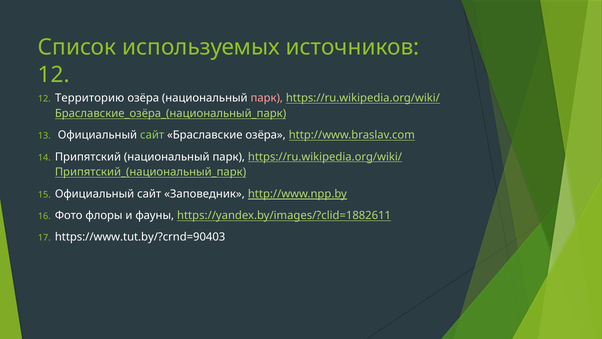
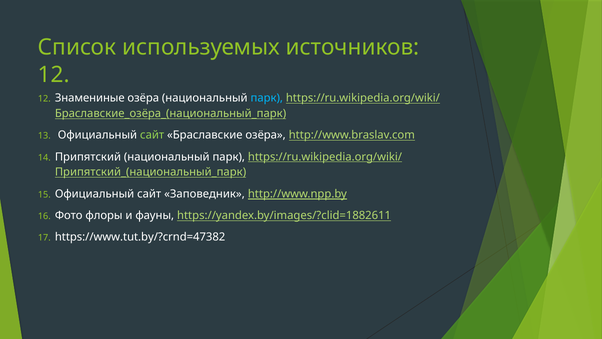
Территорию: Территорию -> Знамениные
парк at (267, 98) colour: pink -> light blue
https://www.tut.by/?crnd=90403: https://www.tut.by/?crnd=90403 -> https://www.tut.by/?crnd=47382
